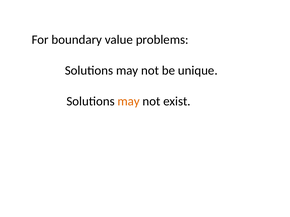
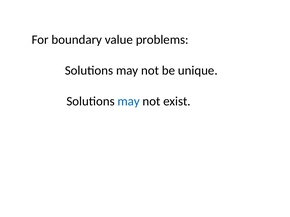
may at (129, 102) colour: orange -> blue
